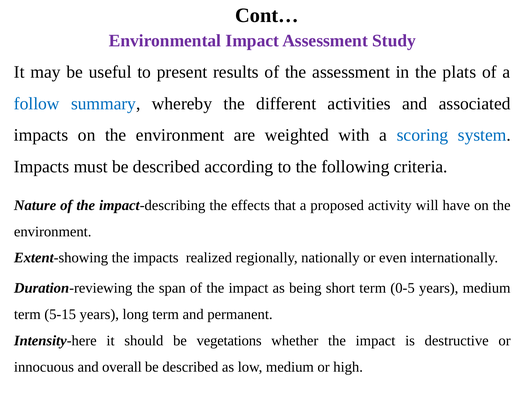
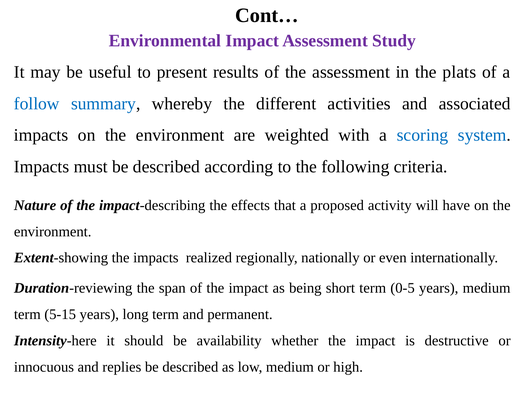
vegetations: vegetations -> availability
overall: overall -> replies
